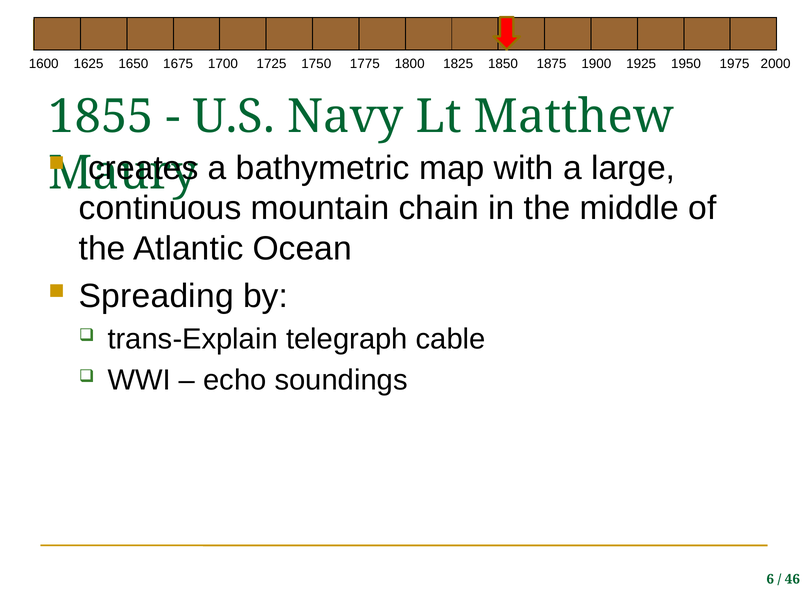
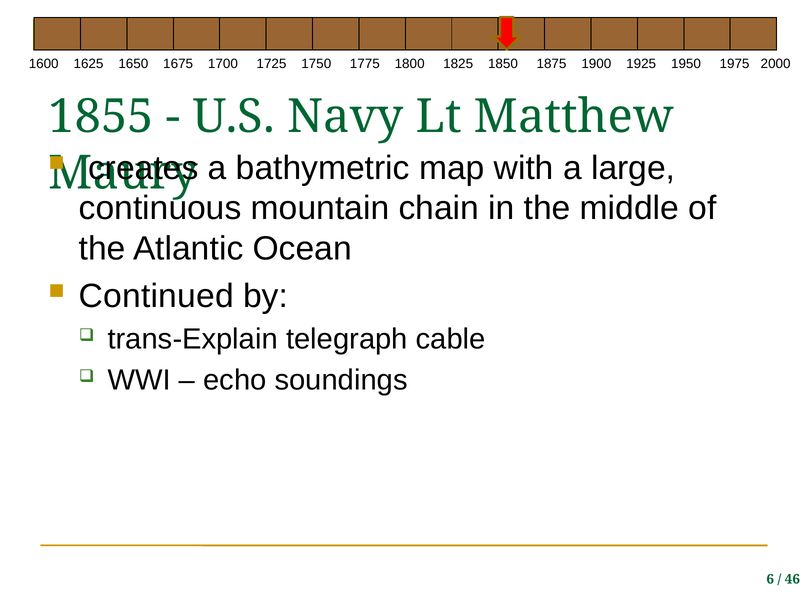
Spreading: Spreading -> Continued
